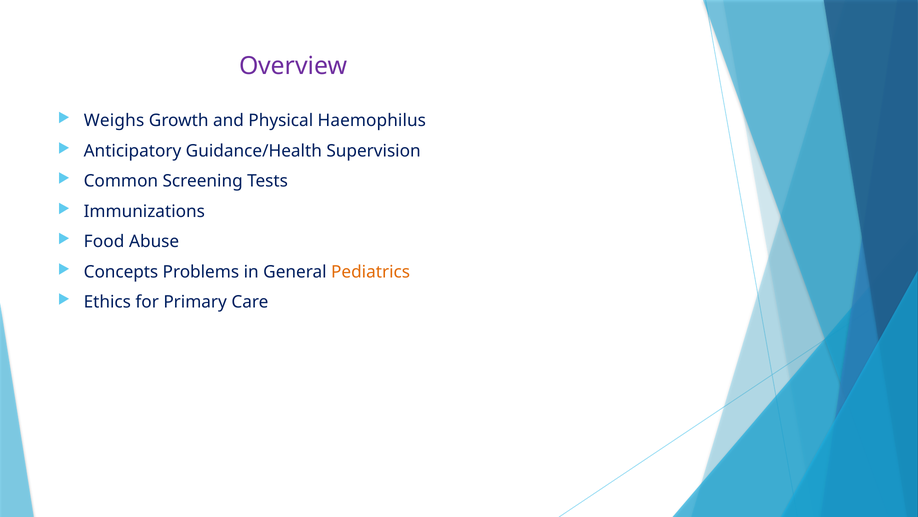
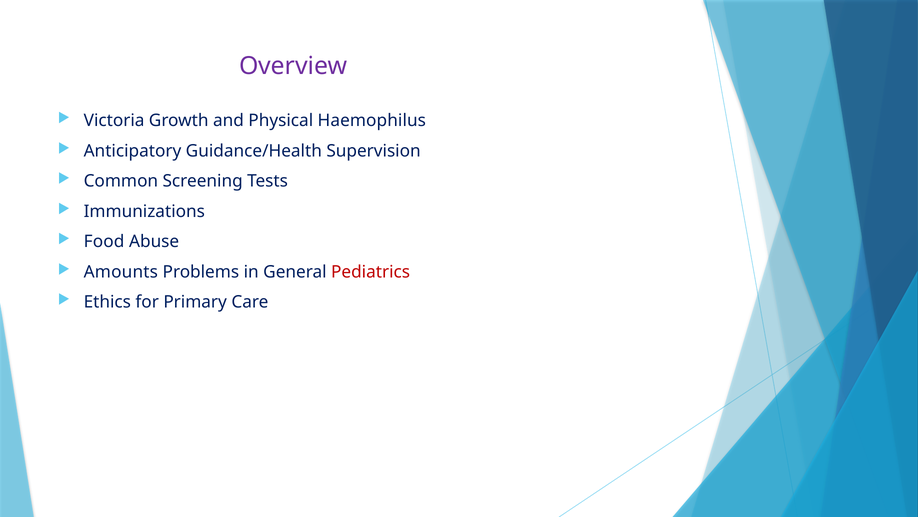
Weighs: Weighs -> Victoria
Concepts: Concepts -> Amounts
Pediatrics colour: orange -> red
